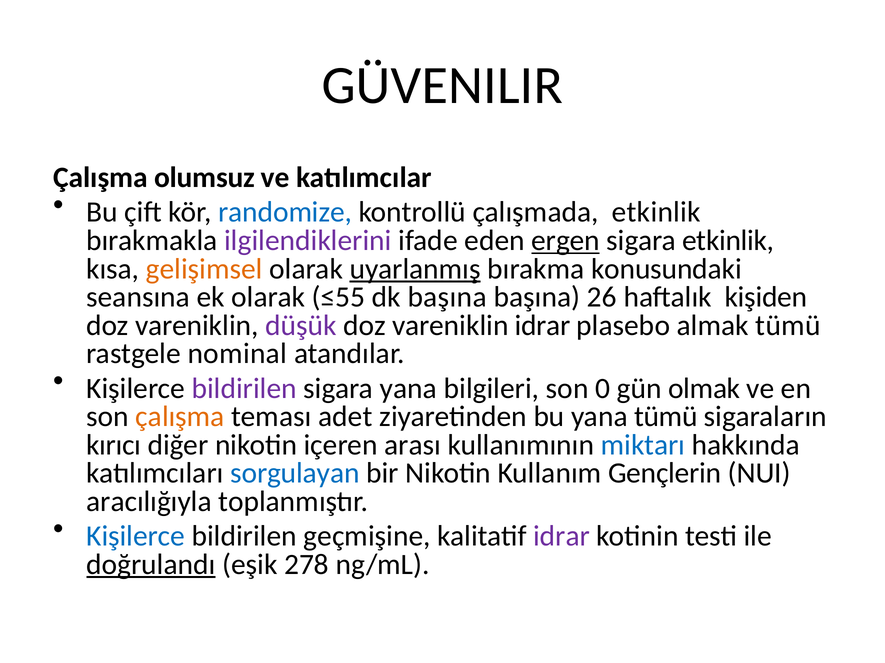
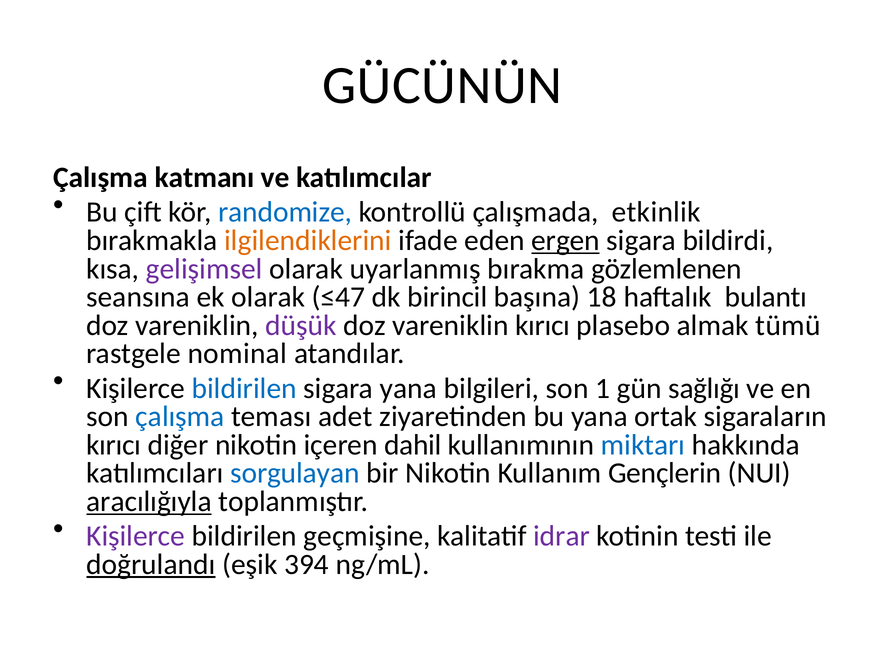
GÜVENILIR: GÜVENILIR -> GÜCÜNÜN
olumsuz: olumsuz -> katmanı
ilgilendiklerini colour: purple -> orange
sigara etkinlik: etkinlik -> bildirdi
gelişimsel colour: orange -> purple
uyarlanmış underline: present -> none
konusundaki: konusundaki -> gözlemlenen
≤55: ≤55 -> ≤47
dk başına: başına -> birincil
26: 26 -> 18
kişiden: kişiden -> bulantı
vareniklin idrar: idrar -> kırıcı
bildirilen at (244, 389) colour: purple -> blue
0: 0 -> 1
olmak: olmak -> sağlığı
çalışma at (180, 417) colour: orange -> blue
yana tümü: tümü -> ortak
arası: arası -> dahil
aracılığıyla underline: none -> present
Kişilerce at (136, 537) colour: blue -> purple
278: 278 -> 394
